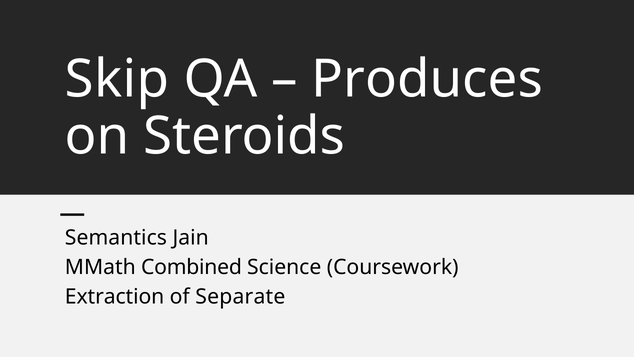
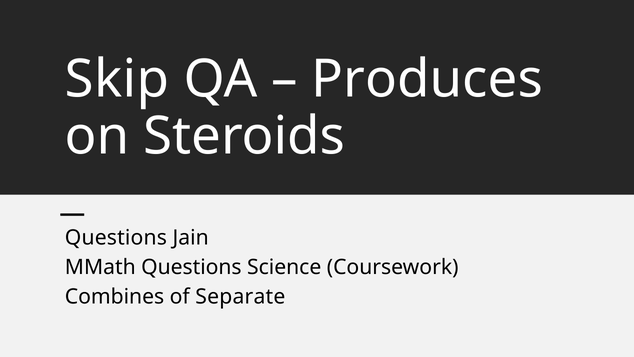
Semantics at (116, 238): Semantics -> Questions
MMath Combined: Combined -> Questions
Extraction: Extraction -> Combines
